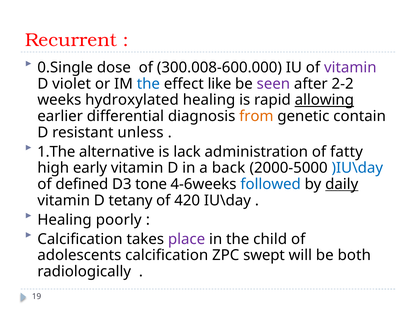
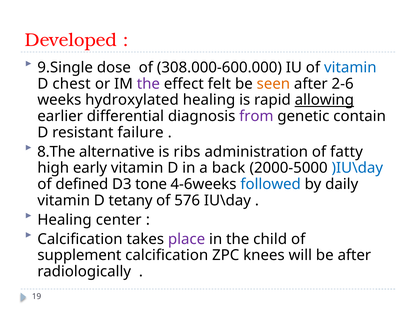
Recurrent: Recurrent -> Developed
0.Single: 0.Single -> 9.Single
300.008-600.000: 300.008-600.000 -> 308.000-600.000
vitamin at (350, 68) colour: purple -> blue
violet: violet -> chest
the at (148, 84) colour: blue -> purple
like: like -> felt
seen colour: purple -> orange
2-2: 2-2 -> 2-6
from colour: orange -> purple
unless: unless -> failure
1.The: 1.The -> 8.The
lack: lack -> ribs
daily underline: present -> none
420: 420 -> 576
poorly: poorly -> center
adolescents: adolescents -> supplement
swept: swept -> knees
be both: both -> after
